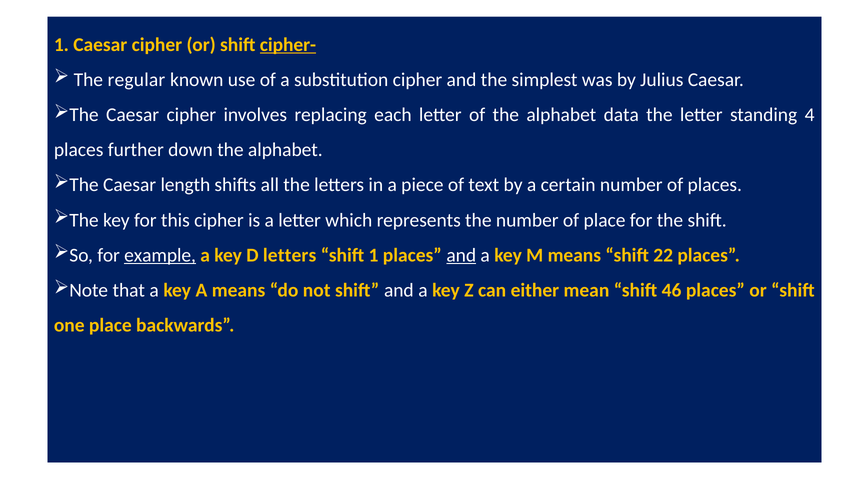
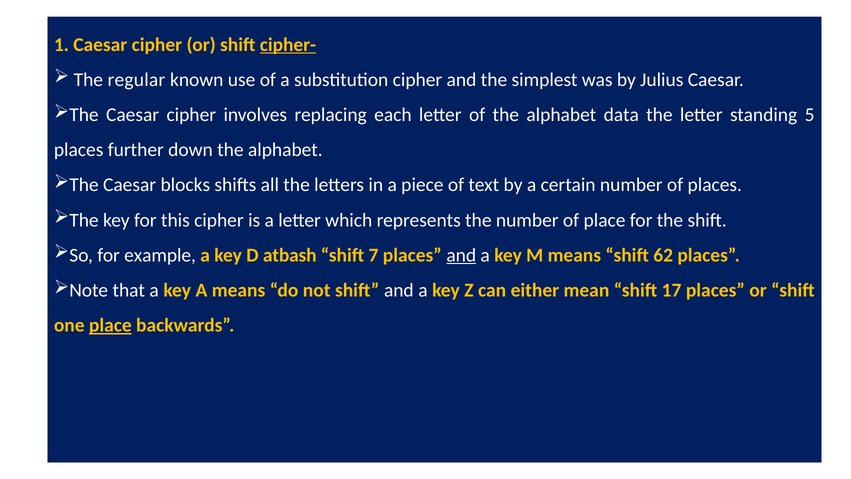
4: 4 -> 5
length: length -> blocks
example underline: present -> none
D letters: letters -> atbash
shift 1: 1 -> 7
22: 22 -> 62
46: 46 -> 17
place at (110, 325) underline: none -> present
